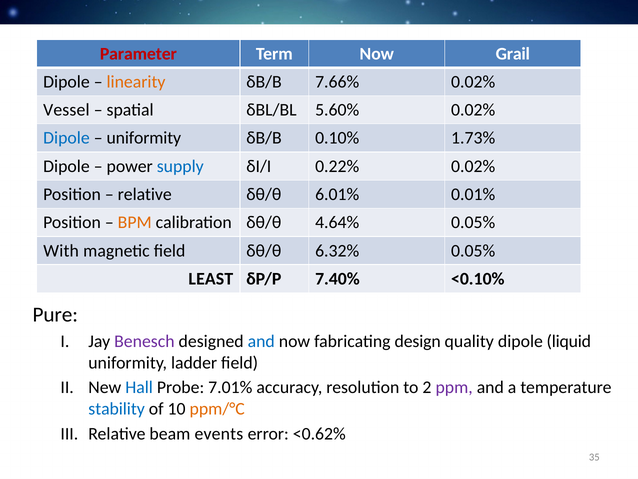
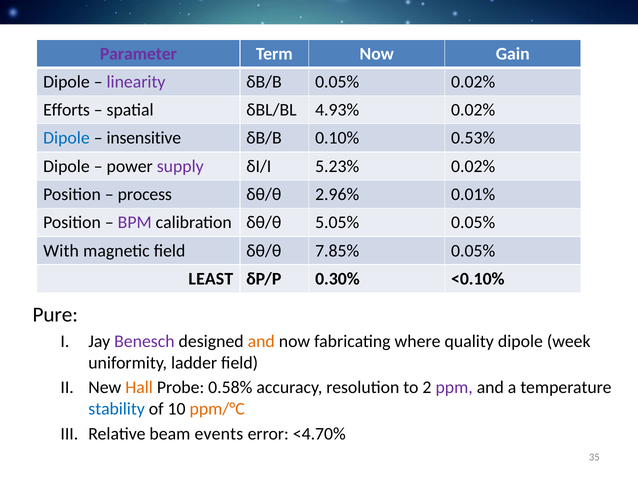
Parameter colour: red -> purple
Grail: Grail -> Gain
linearity colour: orange -> purple
δB/B 7.66%: 7.66% -> 0.05%
Vessel: Vessel -> Efforts
5.60%: 5.60% -> 4.93%
uniformity at (144, 138): uniformity -> insensitive
1.73%: 1.73% -> 0.53%
supply colour: blue -> purple
0.22%: 0.22% -> 5.23%
relative at (145, 194): relative -> process
6.01%: 6.01% -> 2.96%
BPM colour: orange -> purple
4.64%: 4.64% -> 5.05%
6.32%: 6.32% -> 7.85%
7.40%: 7.40% -> 0.30%
and at (261, 341) colour: blue -> orange
design: design -> where
liquid: liquid -> week
Hall colour: blue -> orange
7.01%: 7.01% -> 0.58%
<0.62%: <0.62% -> <4.70%
